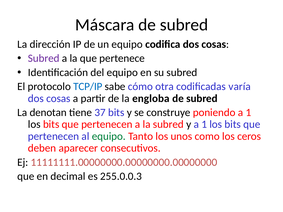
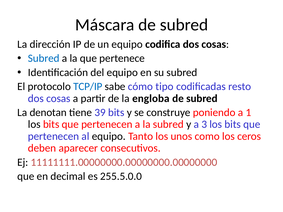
Subred at (44, 58) colour: purple -> blue
otra: otra -> tipo
varía: varía -> resto
37: 37 -> 39
y a 1: 1 -> 3
equipo at (109, 136) colour: green -> black
255.0.0.3: 255.0.0.3 -> 255.5.0.0
